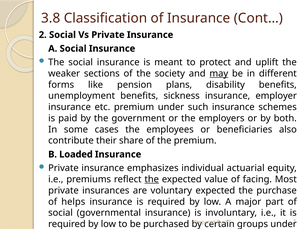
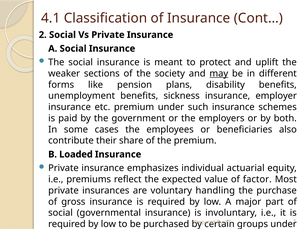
3.8: 3.8 -> 4.1
the at (152, 179) underline: present -> none
facing: facing -> factor
voluntary expected: expected -> handling
helps: helps -> gross
